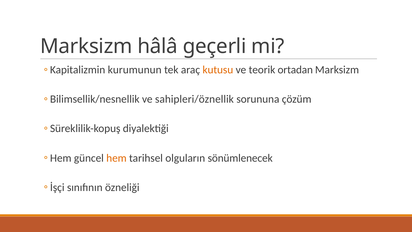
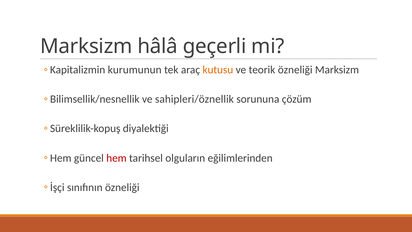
teorik ortadan: ortadan -> özneliği
hem colour: orange -> red
sönümlenecek: sönümlenecek -> eğilimlerinden
